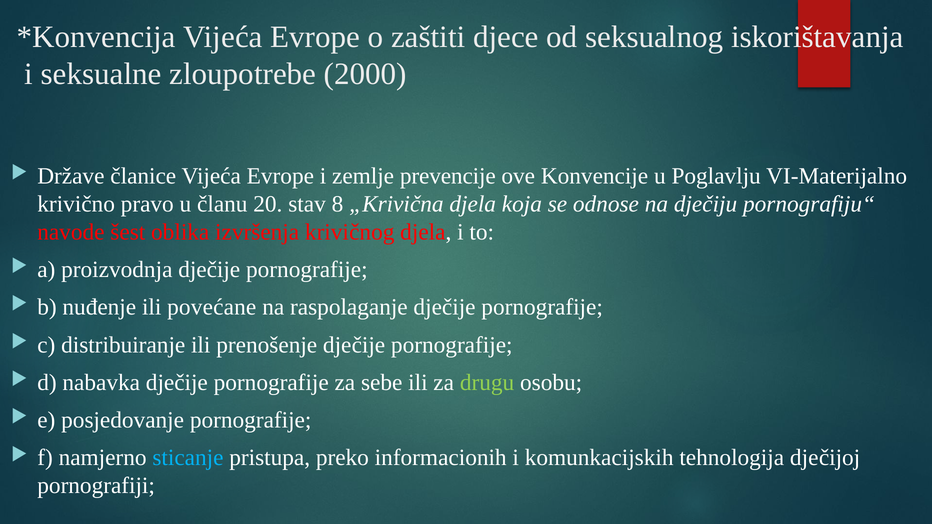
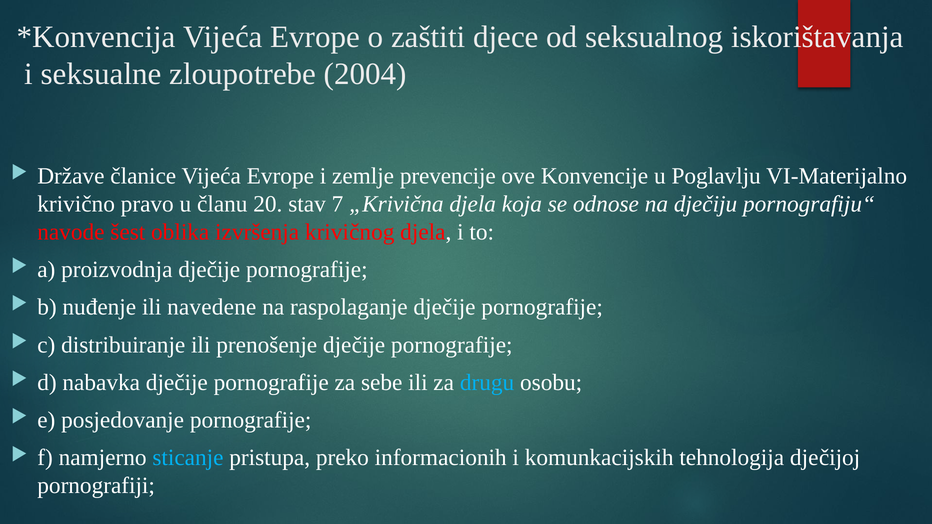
2000: 2000 -> 2004
8: 8 -> 7
povećane: povećane -> navedene
drugu colour: light green -> light blue
